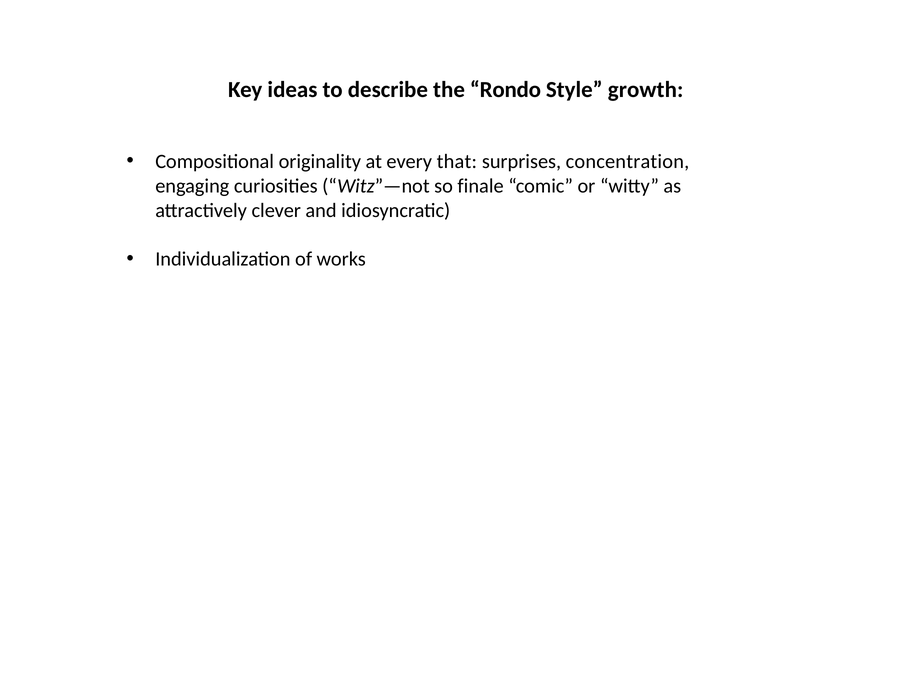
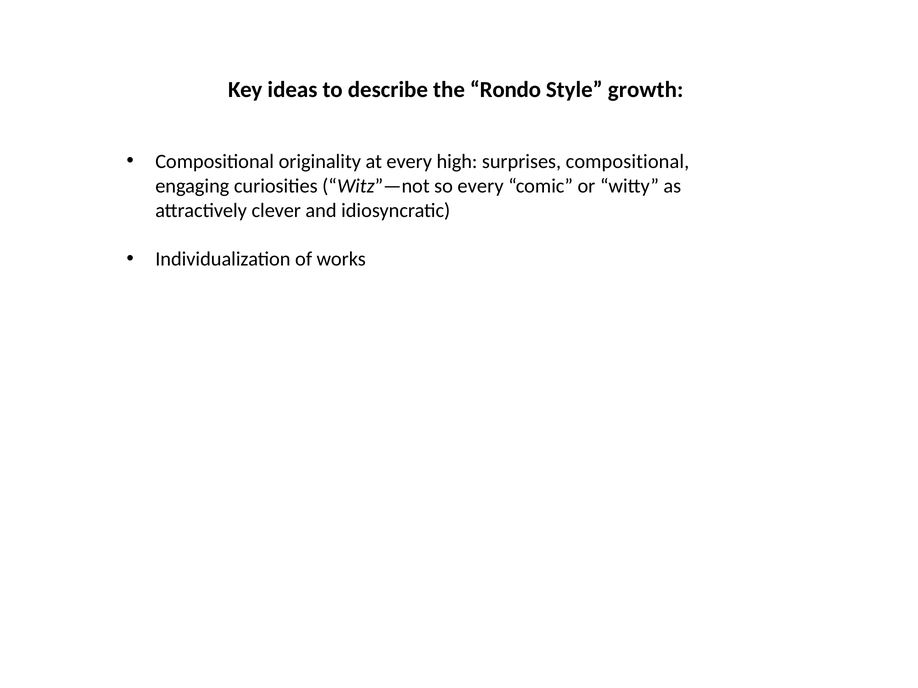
that: that -> high
surprises concentration: concentration -> compositional
so finale: finale -> every
